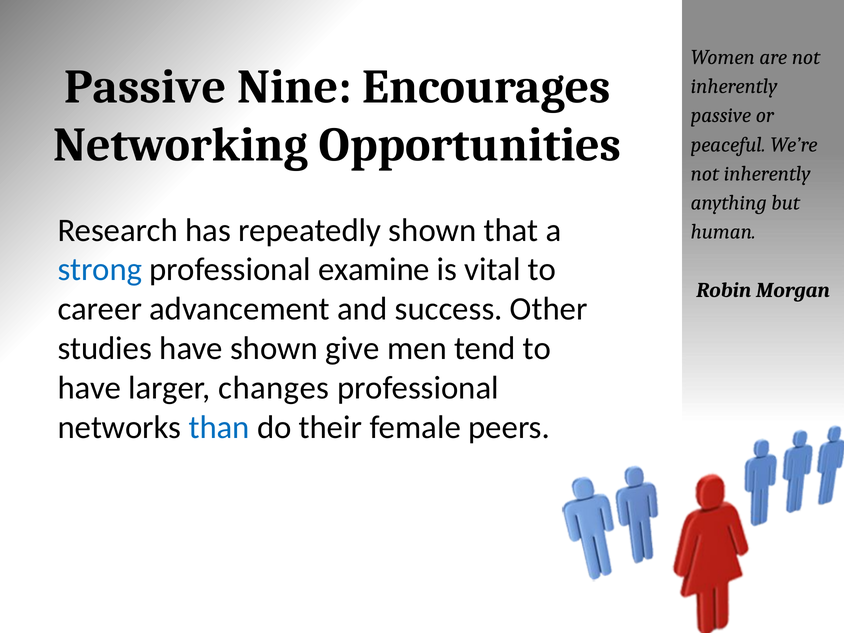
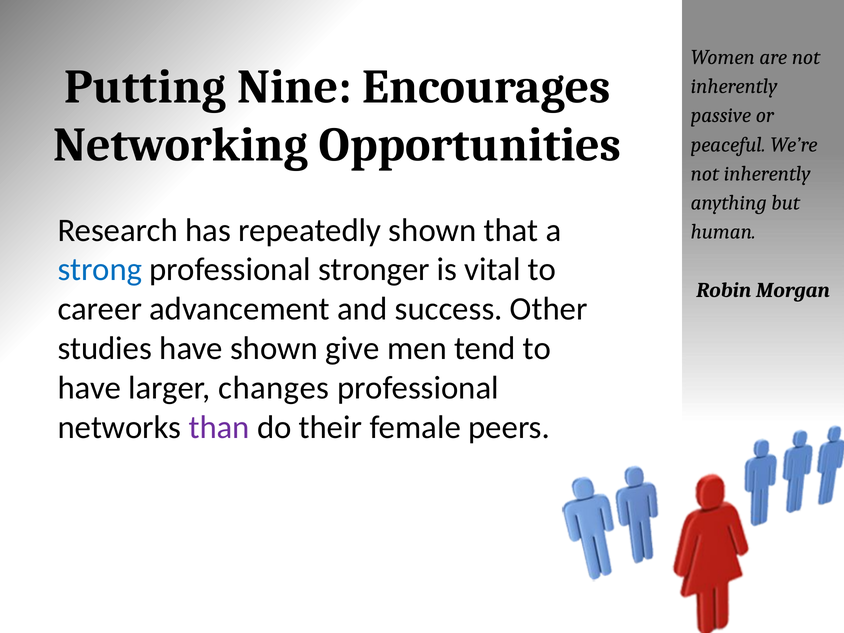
Passive at (145, 87): Passive -> Putting
examine: examine -> stronger
than colour: blue -> purple
